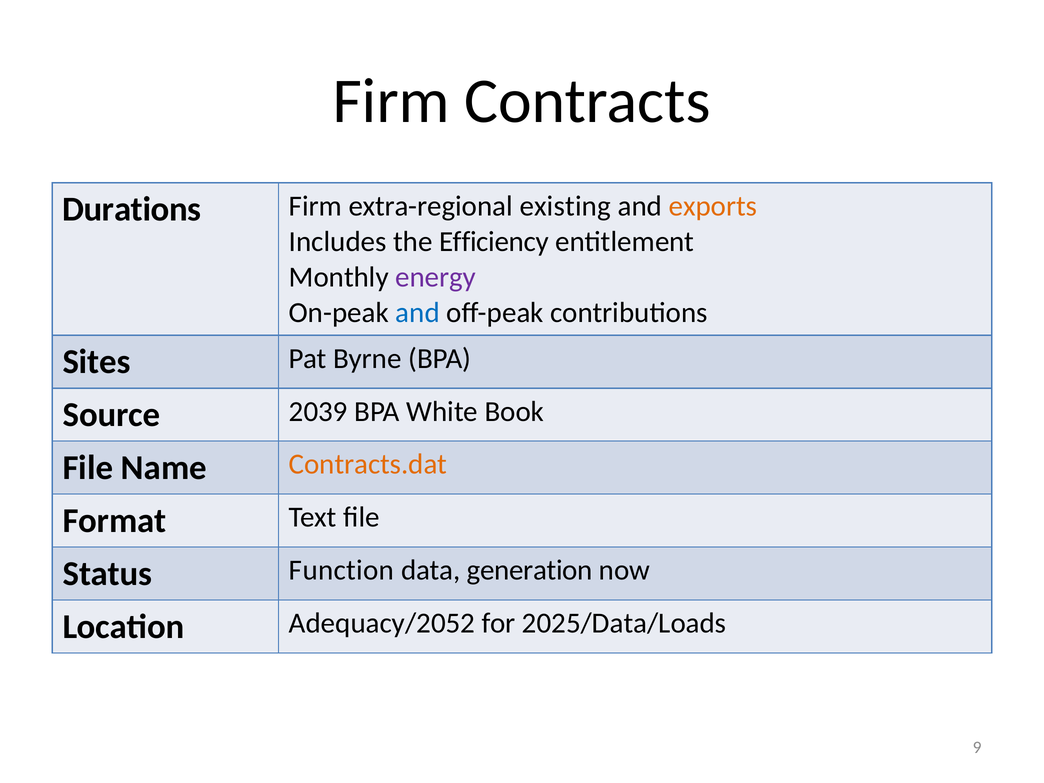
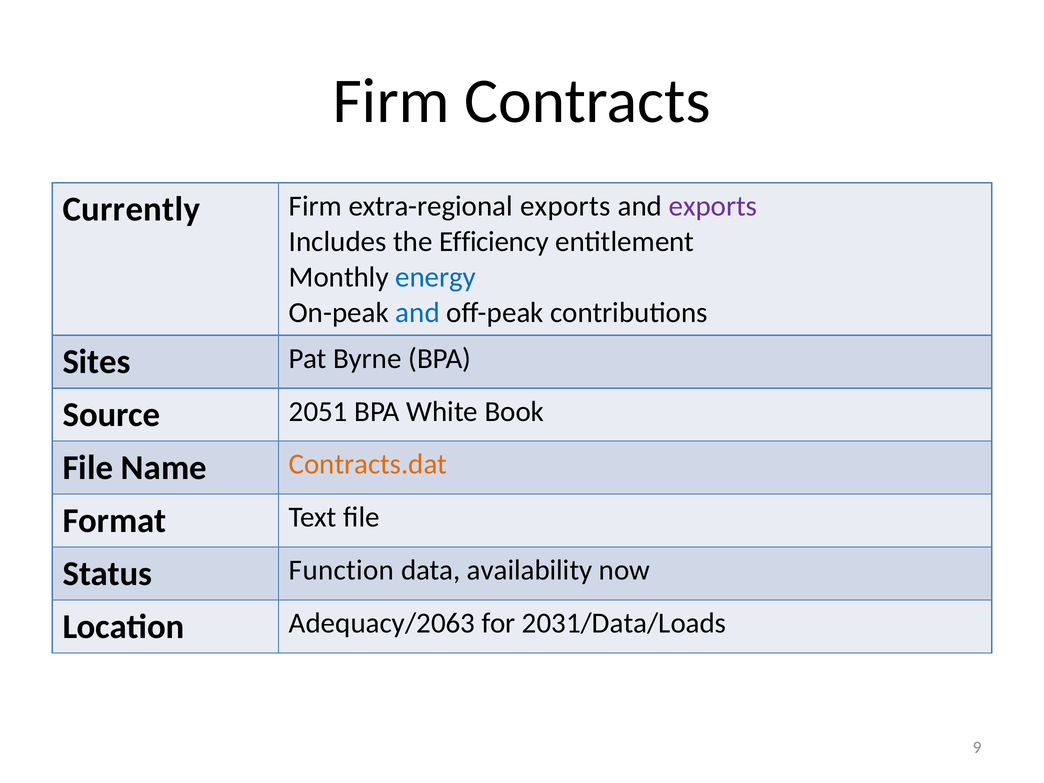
Durations: Durations -> Currently
extra-regional existing: existing -> exports
exports at (713, 206) colour: orange -> purple
energy colour: purple -> blue
2039: 2039 -> 2051
generation: generation -> availability
Adequacy/2052: Adequacy/2052 -> Adequacy/2063
2025/Data/Loads: 2025/Data/Loads -> 2031/Data/Loads
